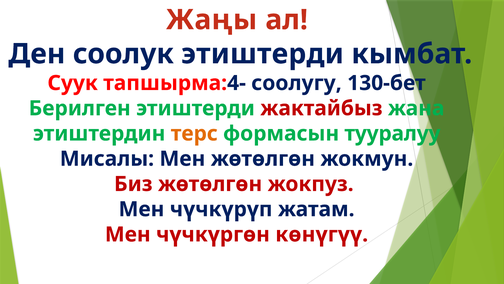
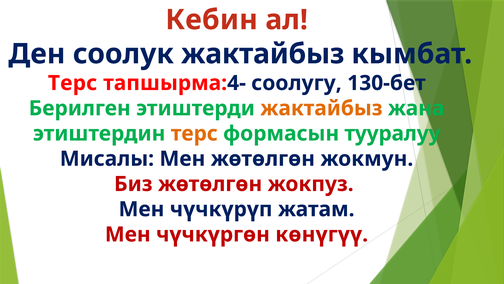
Жаңы: Жаңы -> Кебин
соолук этиштерди: этиштерди -> жактайбыз
Суук at (73, 83): Суук -> Терс
жактайбыз at (321, 108) colour: red -> orange
